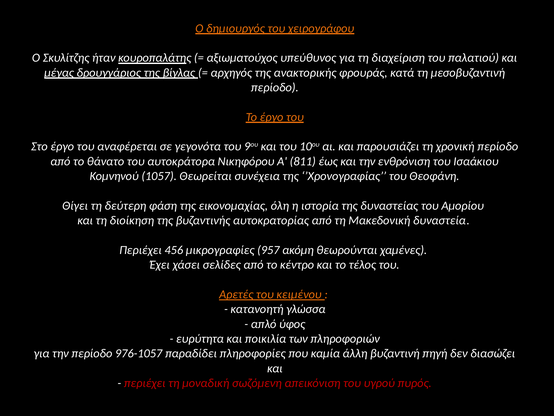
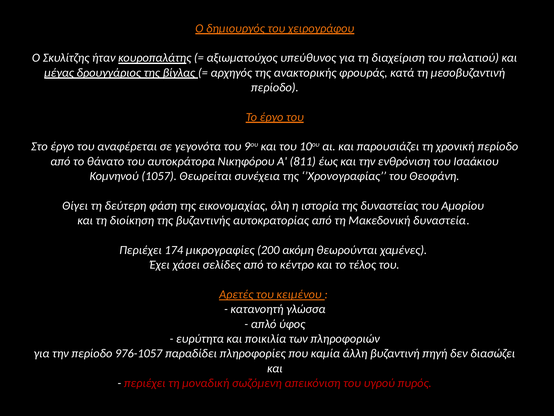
456: 456 -> 174
957: 957 -> 200
